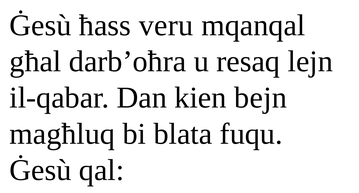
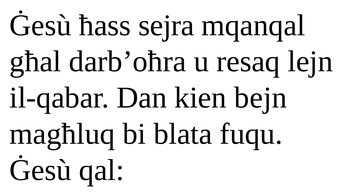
veru: veru -> sejra
